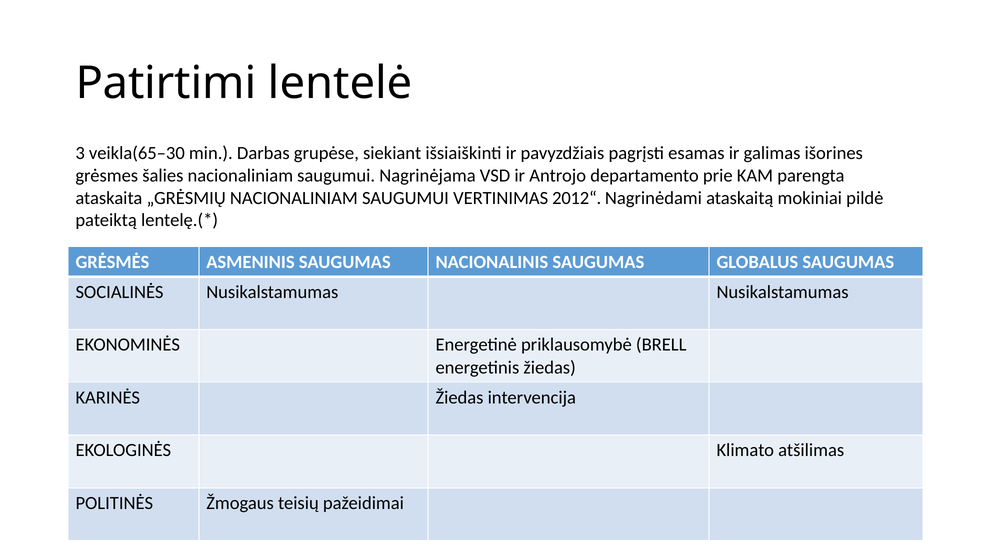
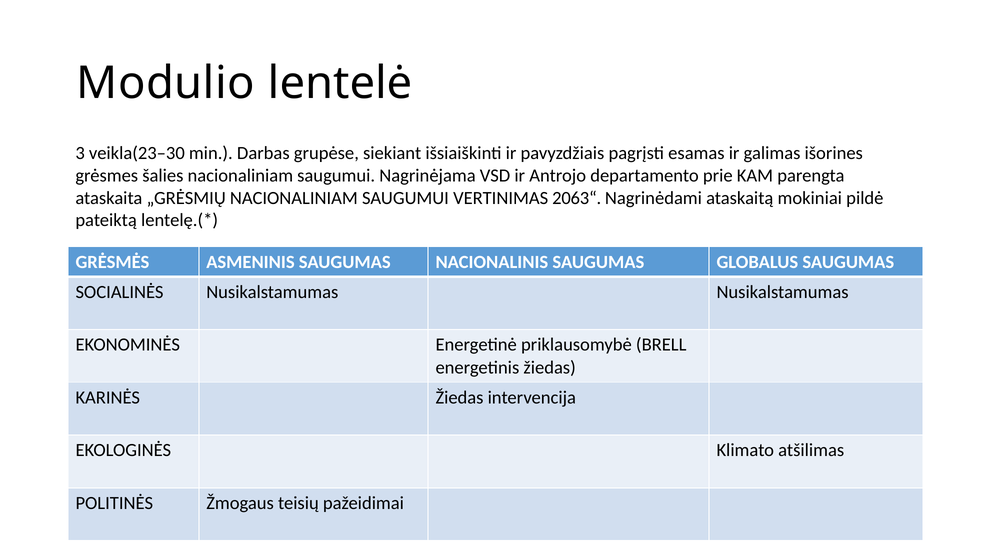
Patirtimi: Patirtimi -> Modulio
veikla(65–30: veikla(65–30 -> veikla(23–30
2012“: 2012“ -> 2063“
